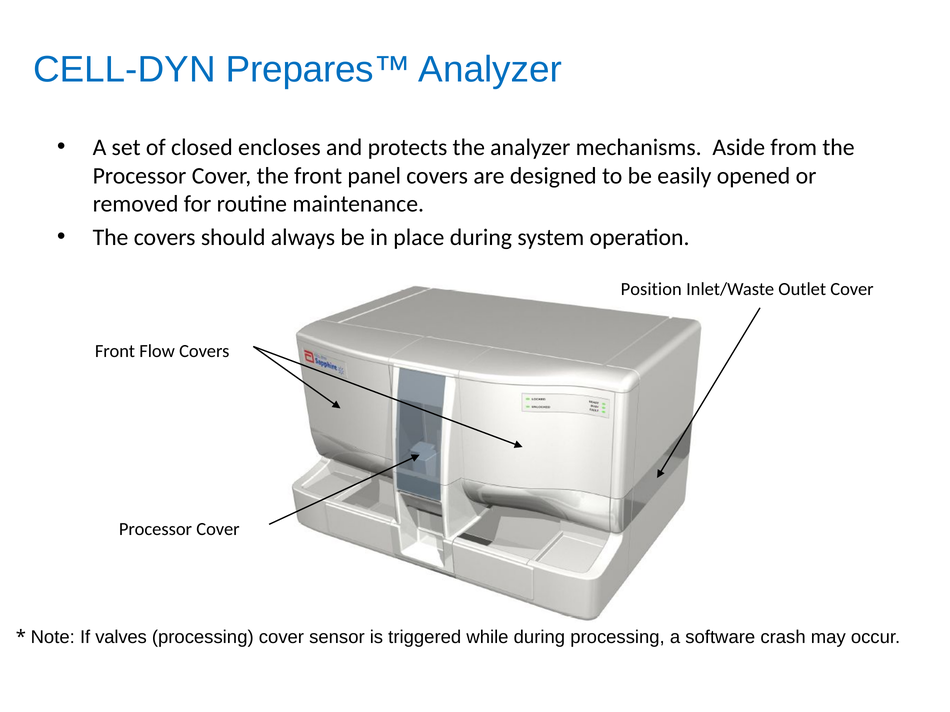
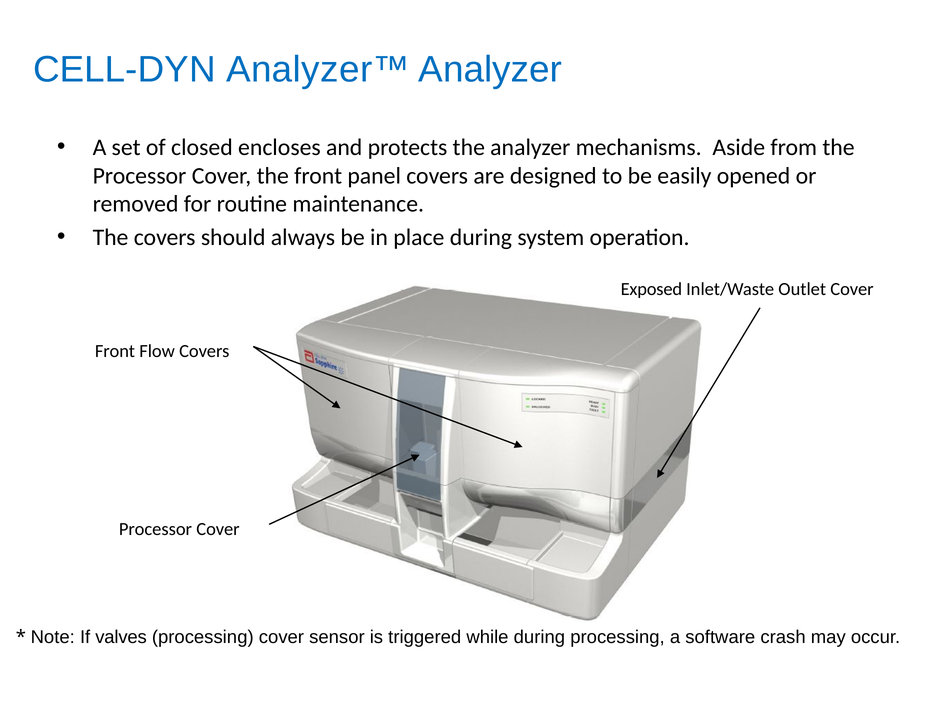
Prepares™: Prepares™ -> Analyzer™
Position: Position -> Exposed
